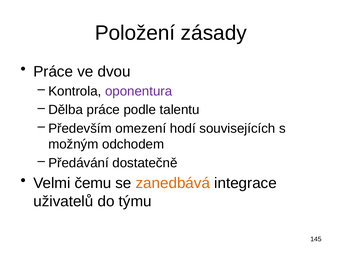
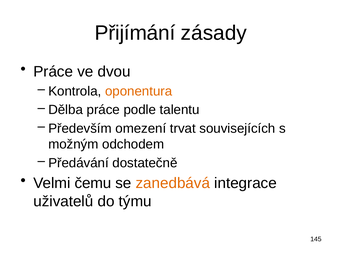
Položení: Položení -> Přijímání
oponentura colour: purple -> orange
hodí: hodí -> trvat
